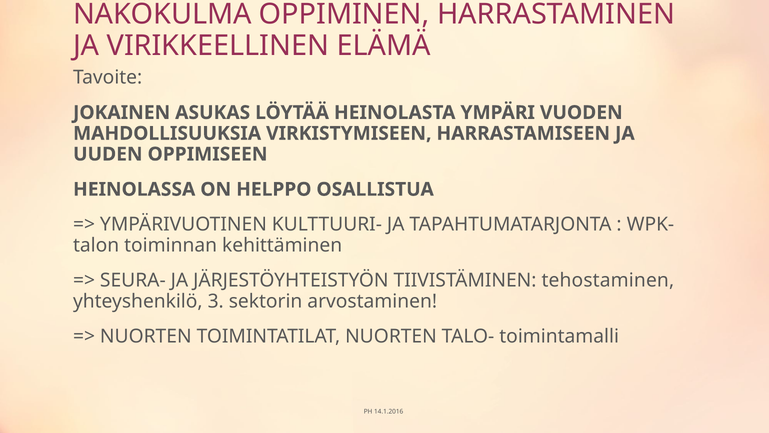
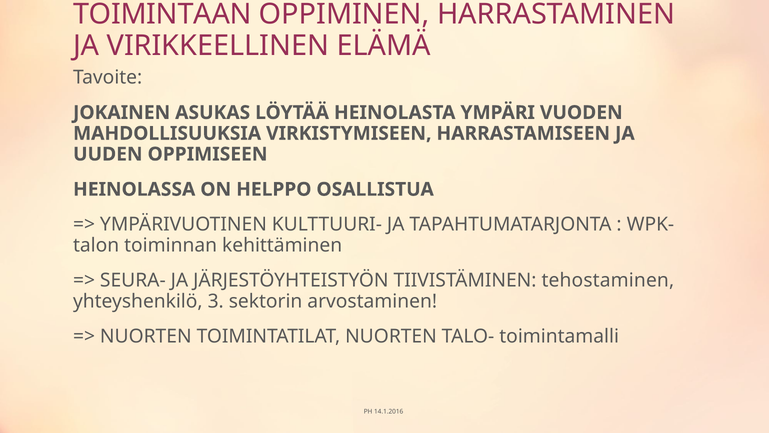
NÄKÖKULMA: NÄKÖKULMA -> TOIMINTAAN
